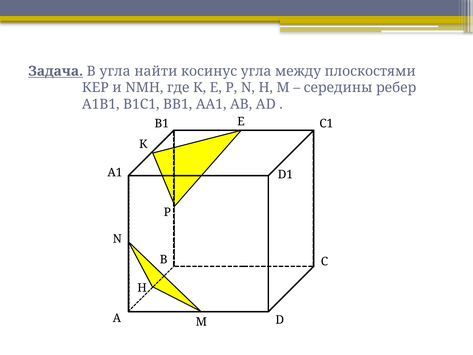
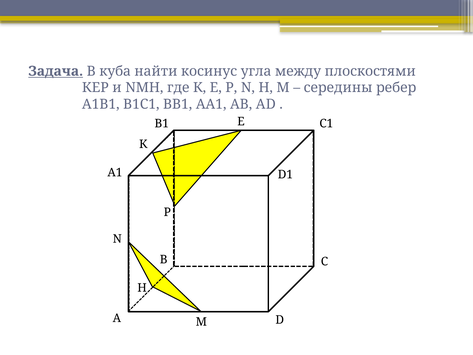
В угла: угла -> куба
